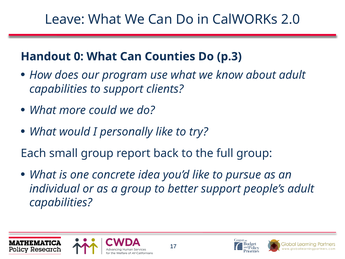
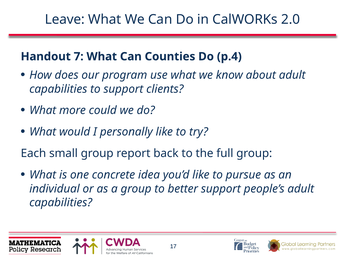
0: 0 -> 7
p.3: p.3 -> p.4
